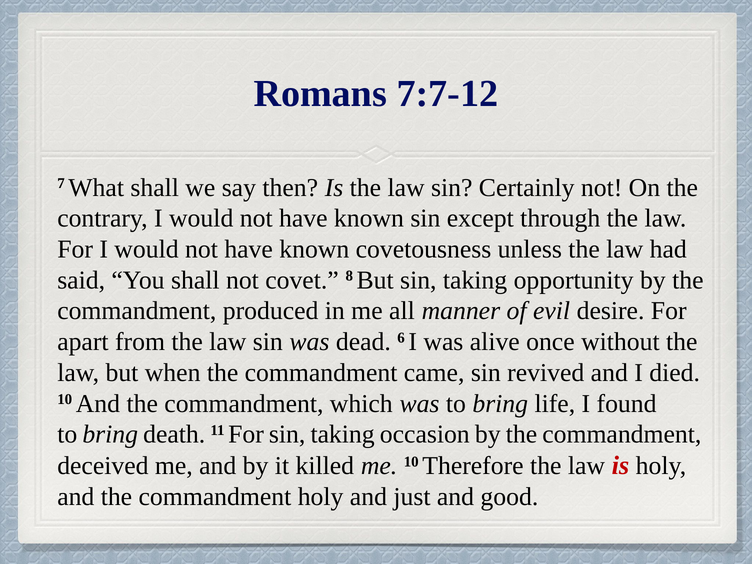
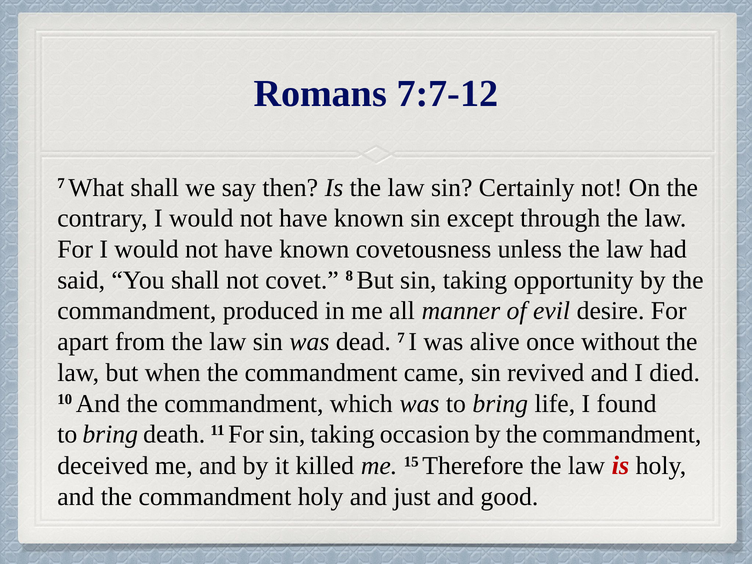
dead 6: 6 -> 7
me 10: 10 -> 15
